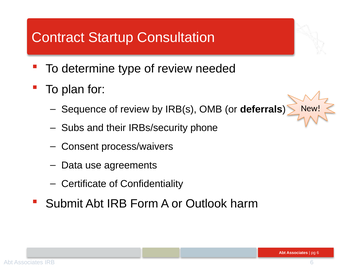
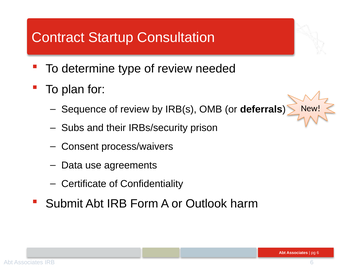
phone: phone -> prison
